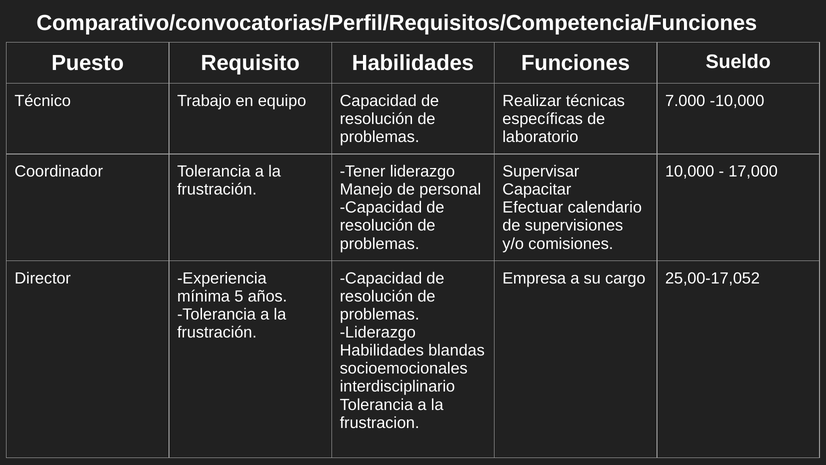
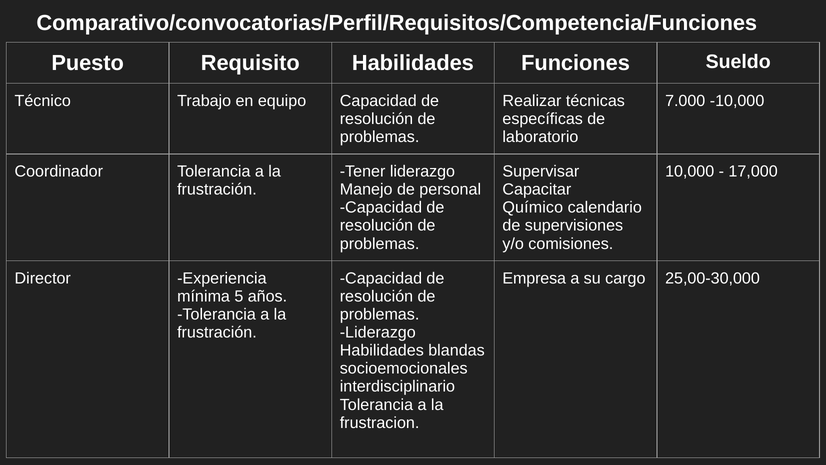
Efectuar: Efectuar -> Químico
25,00-17,052: 25,00-17,052 -> 25,00-30,000
